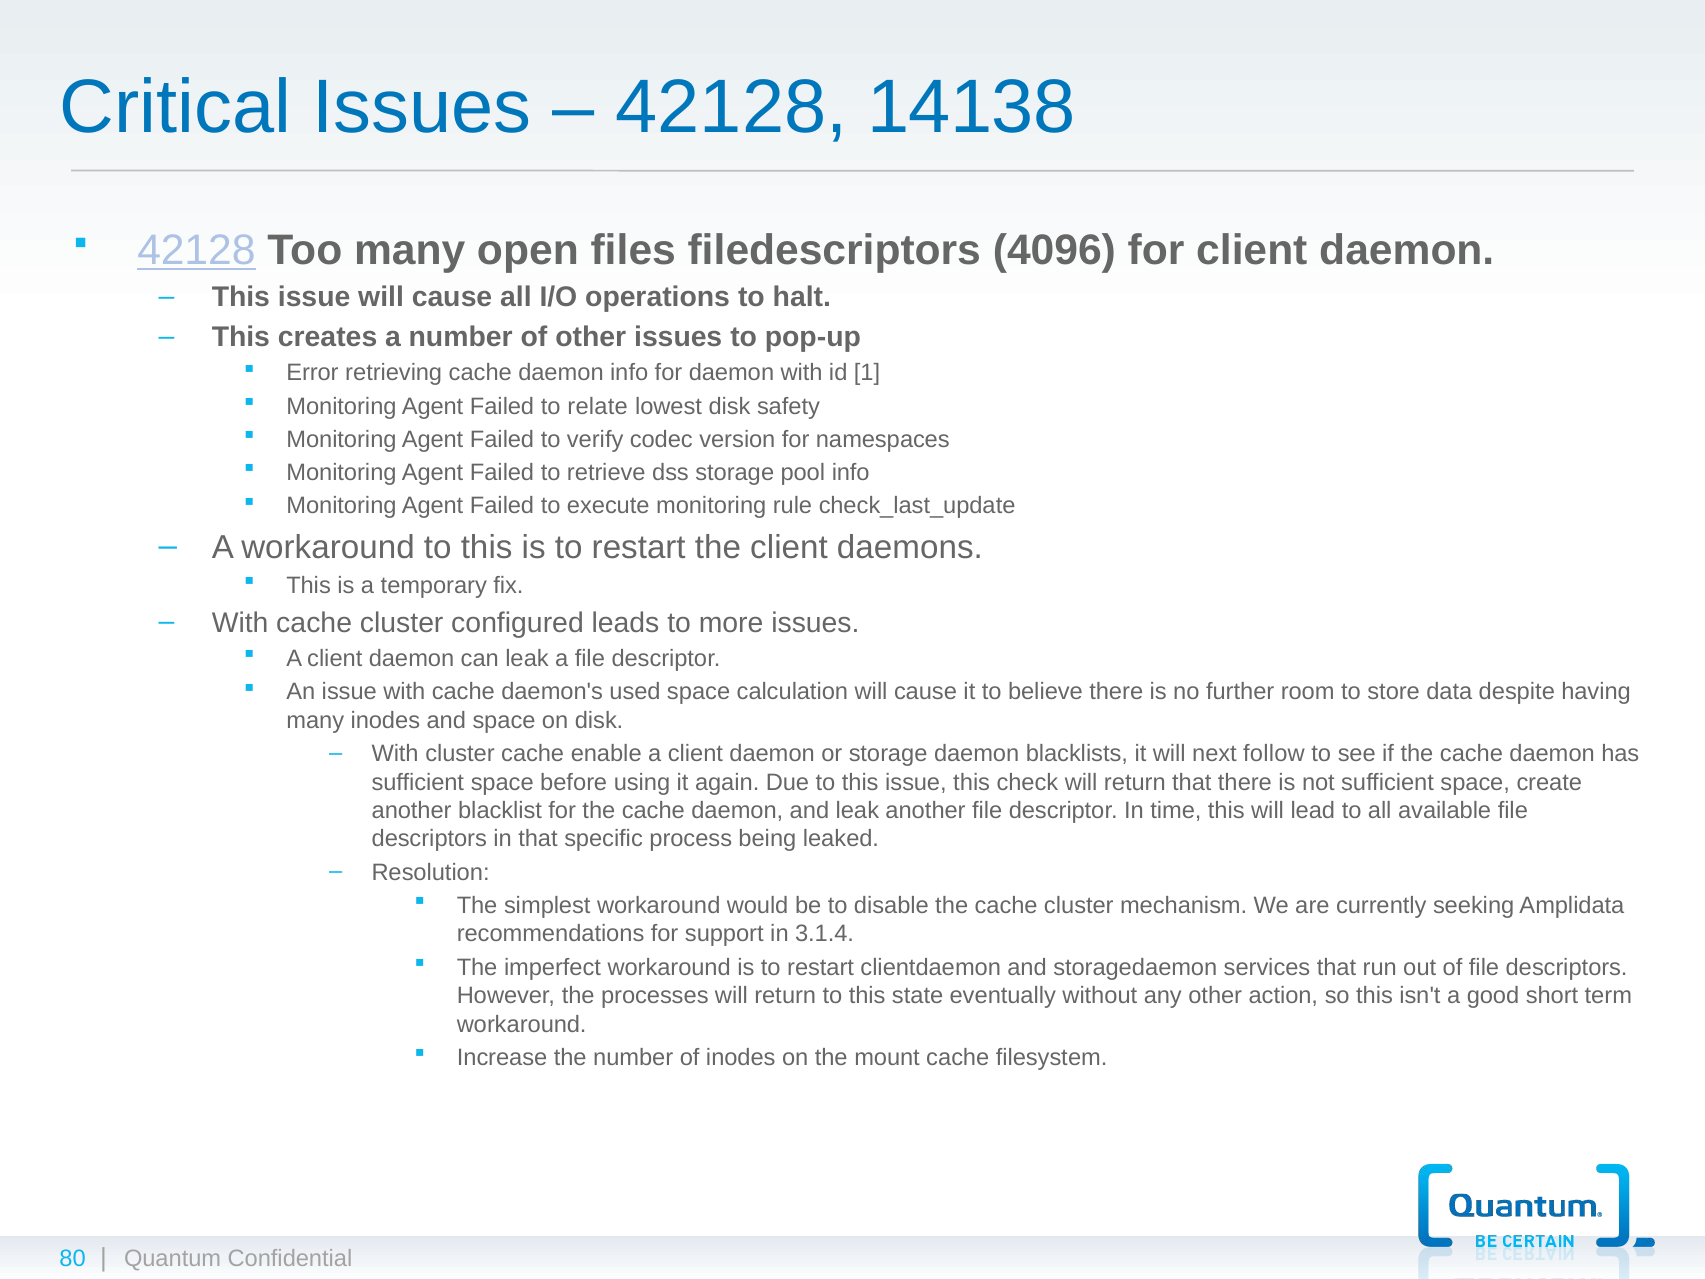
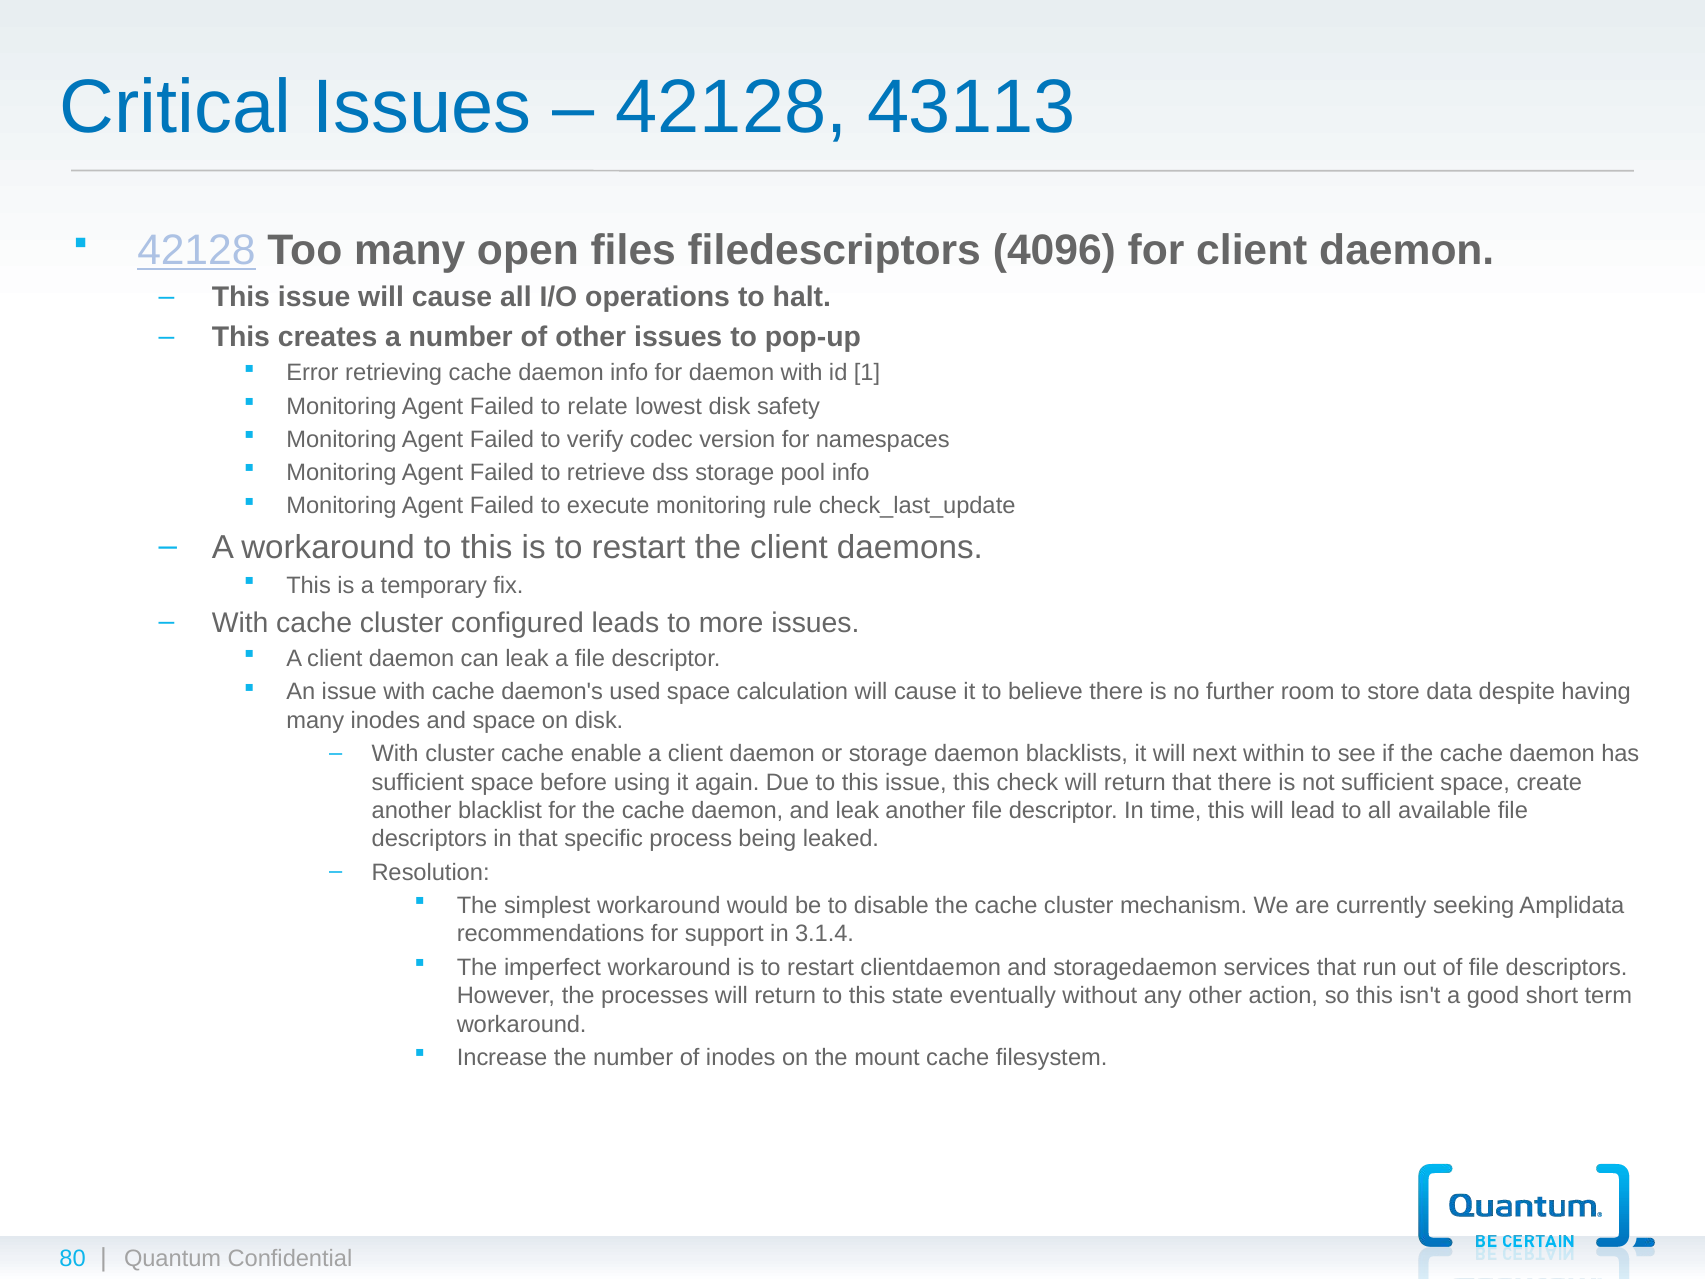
14138: 14138 -> 43113
follow: follow -> within
